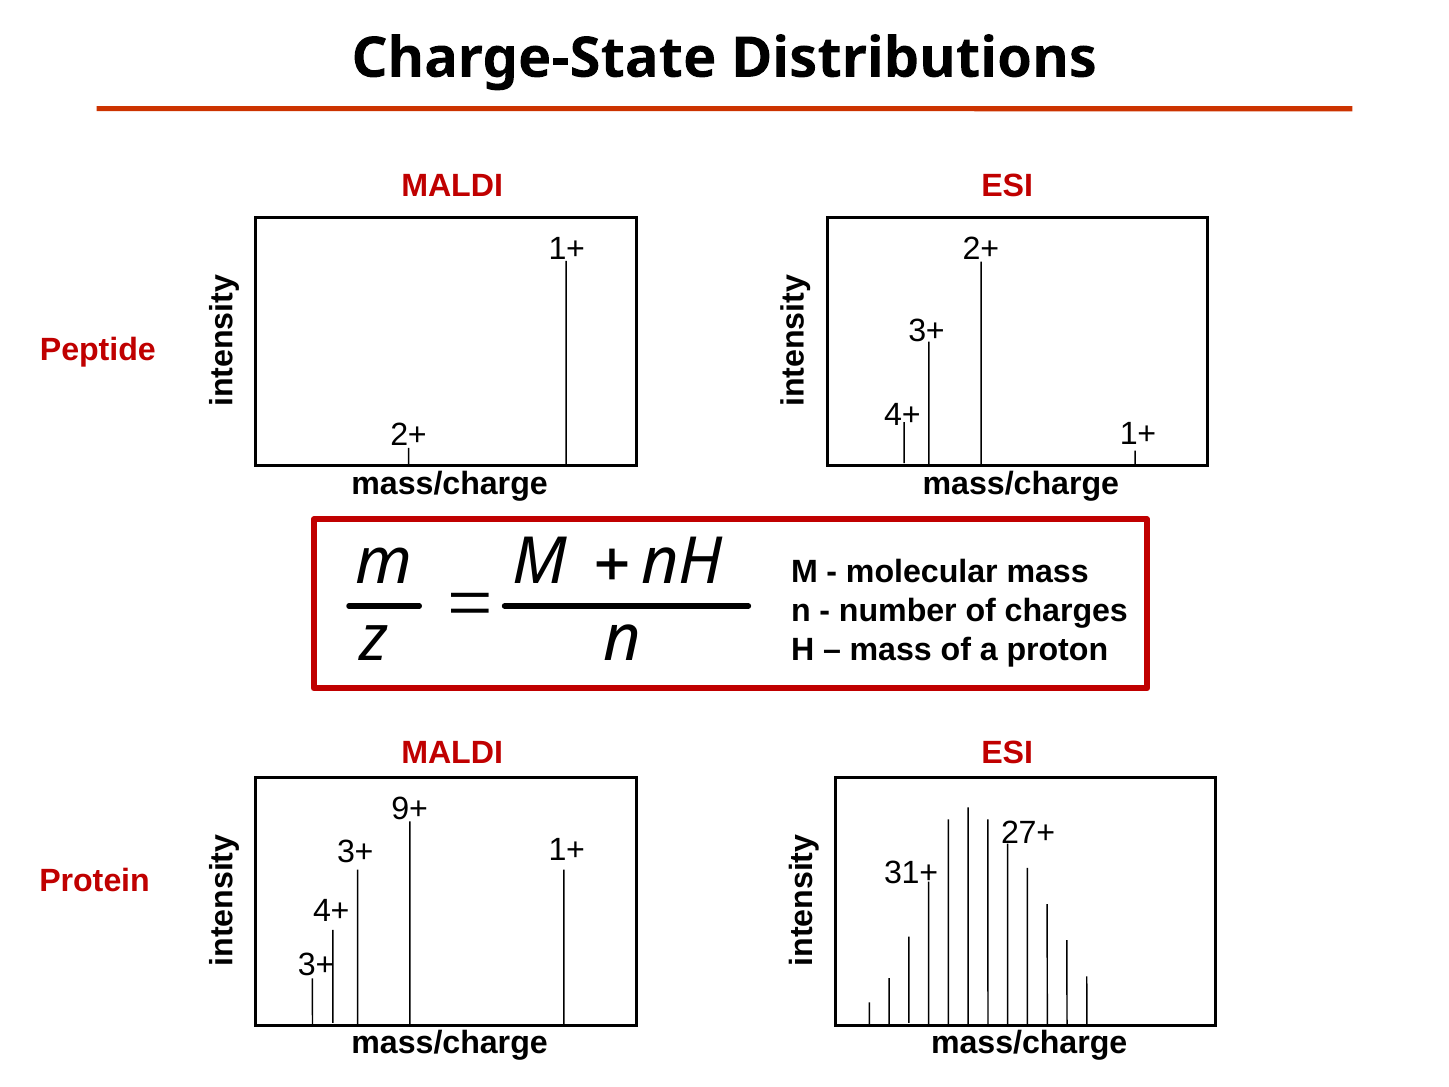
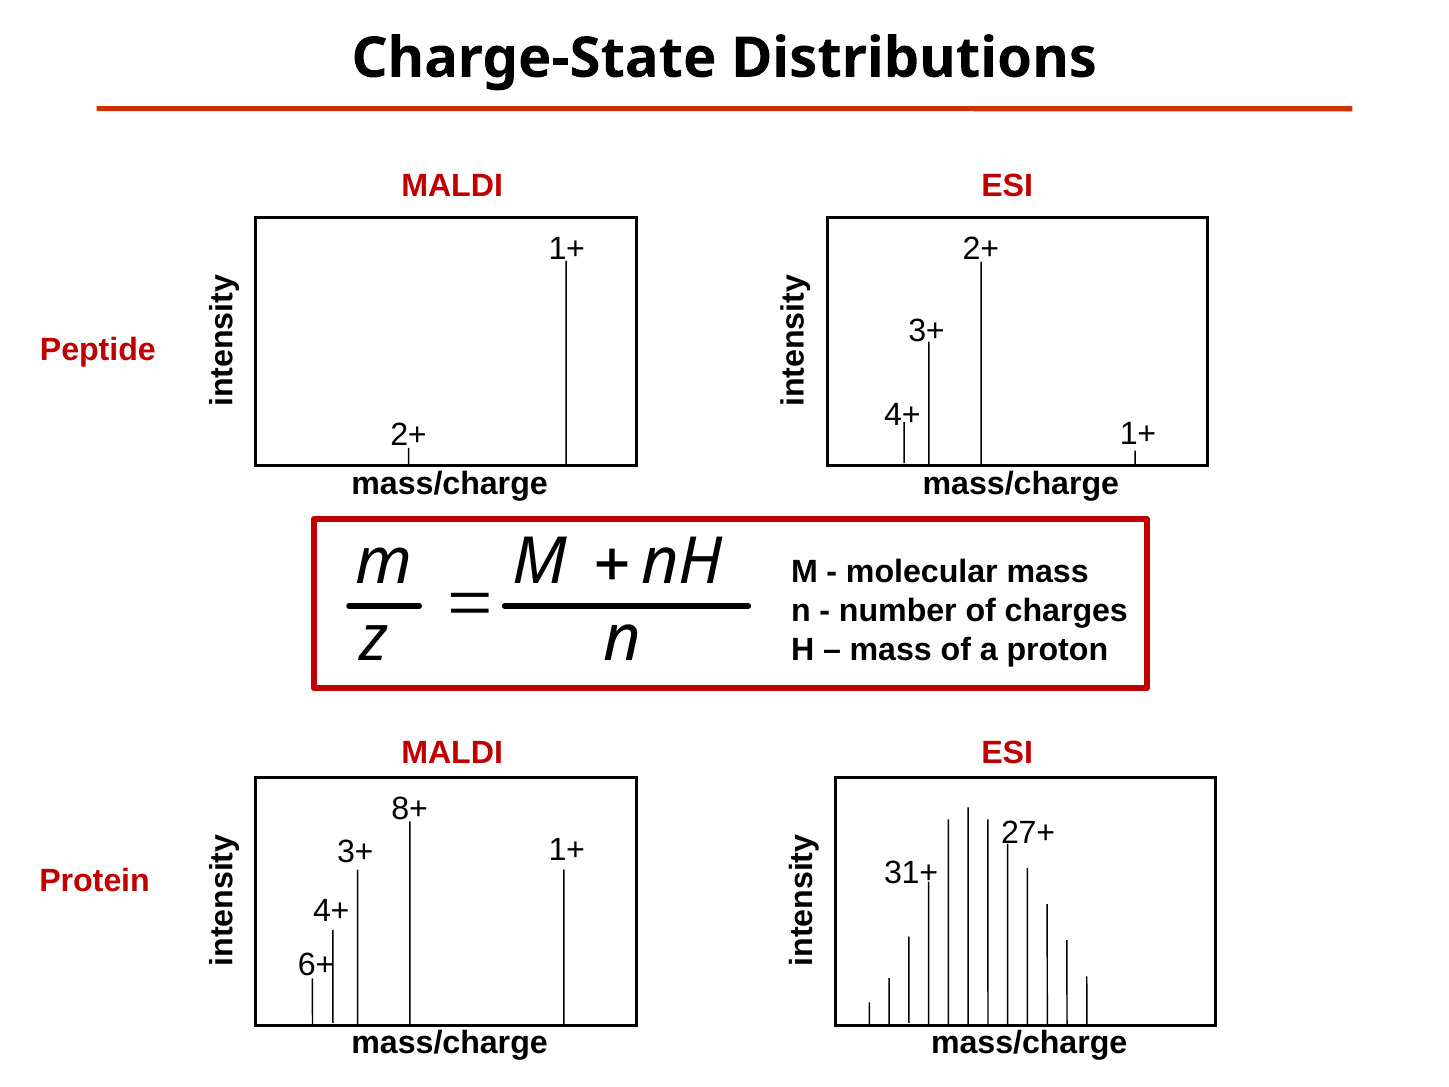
9+: 9+ -> 8+
3+ at (316, 964): 3+ -> 6+
